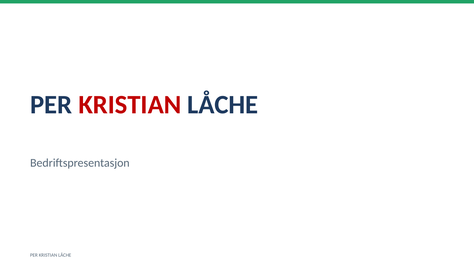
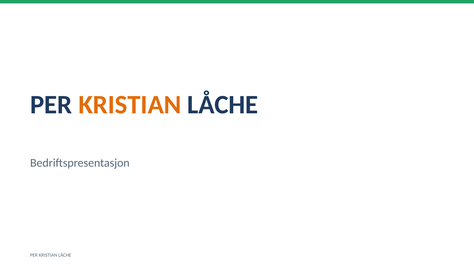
KRISTIAN at (130, 105) colour: red -> orange
